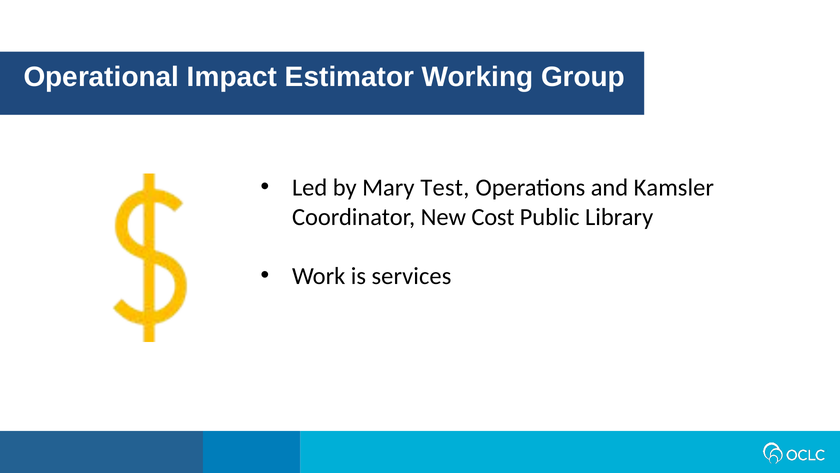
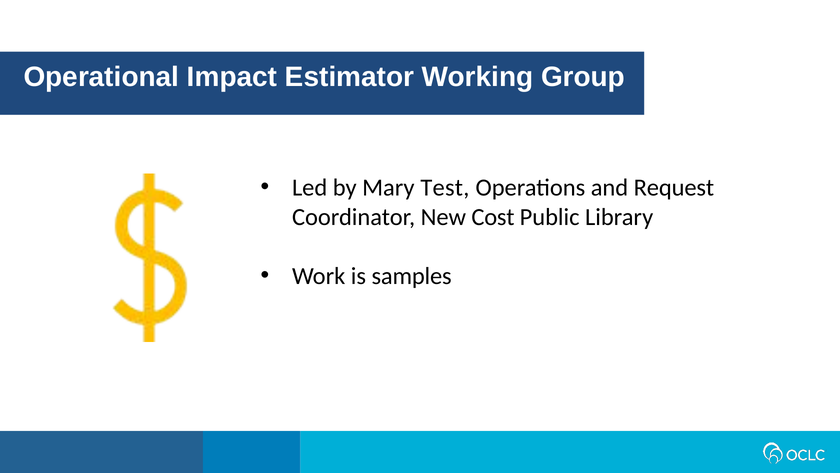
Kamsler: Kamsler -> Request
services: services -> samples
